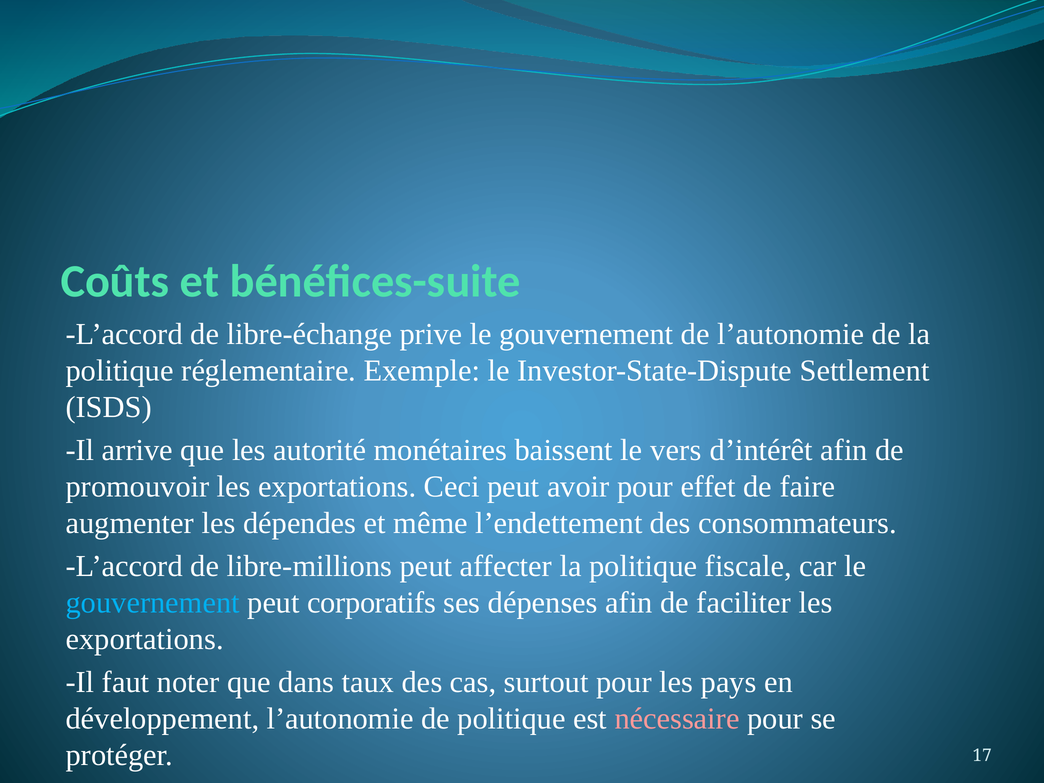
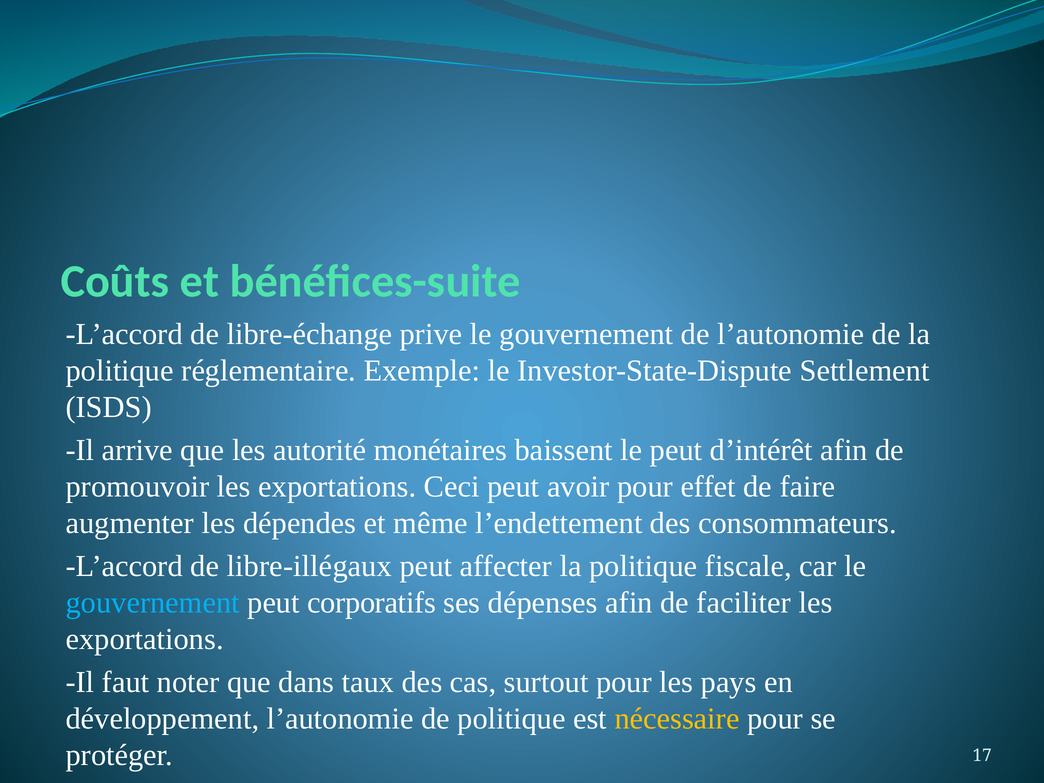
le vers: vers -> peut
libre-millions: libre-millions -> libre-illégaux
nécessaire colour: pink -> yellow
